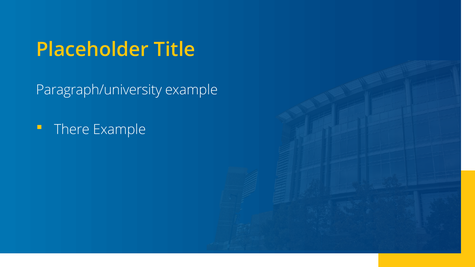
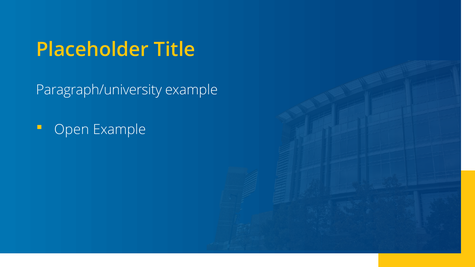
There: There -> Open
